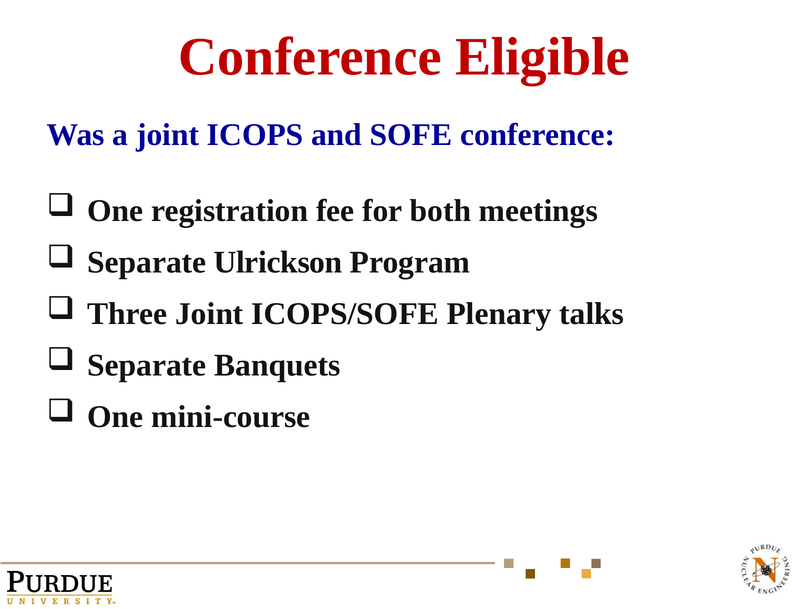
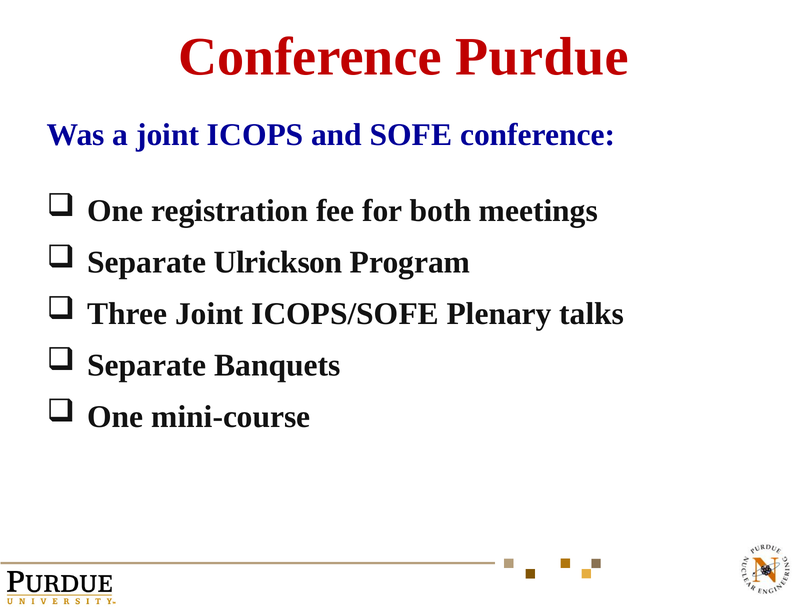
Eligible: Eligible -> Purdue
